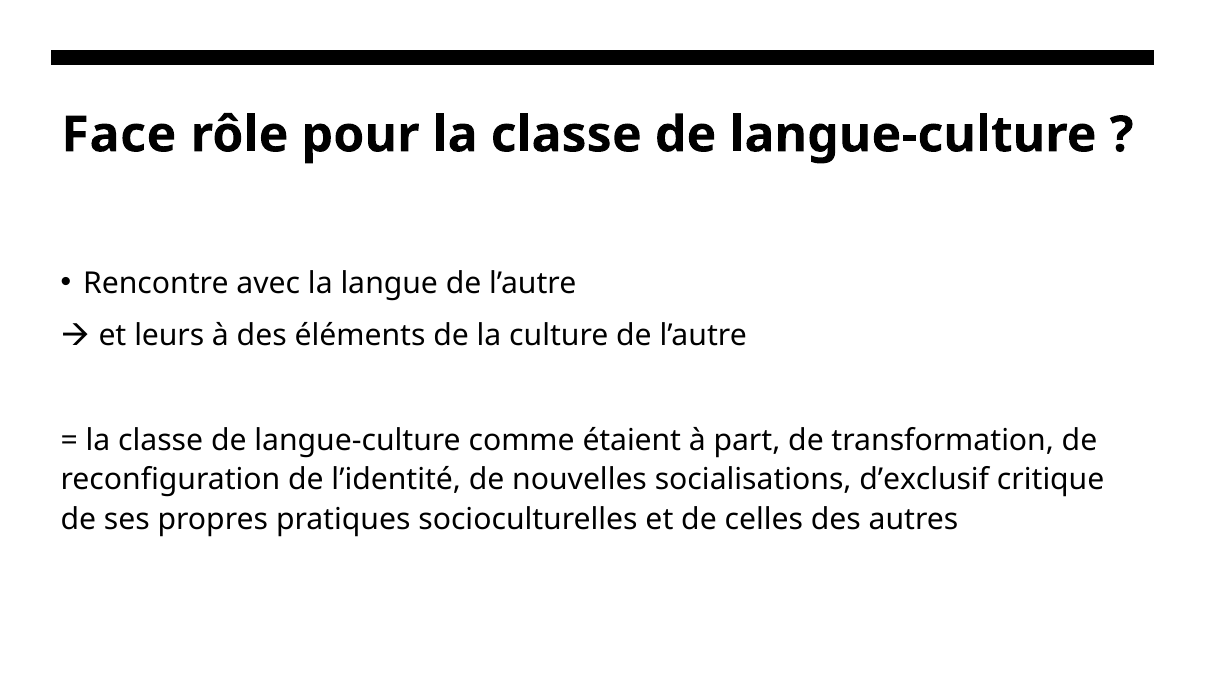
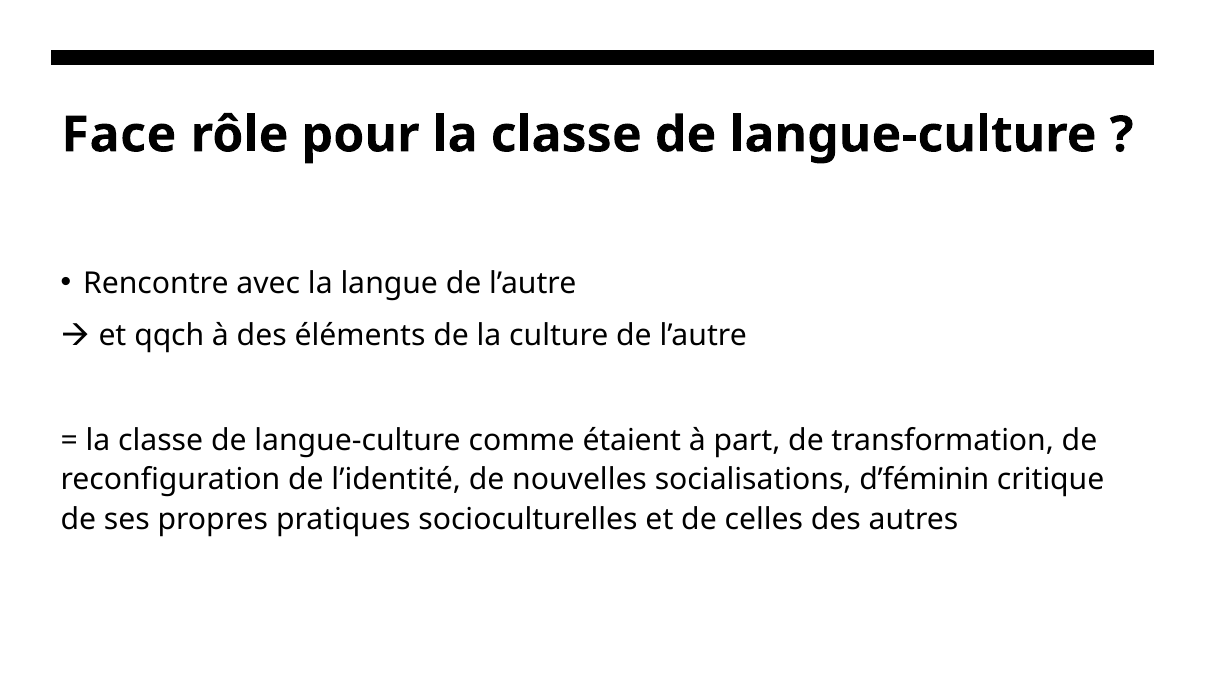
leurs: leurs -> qqch
d’exclusif: d’exclusif -> d’féminin
